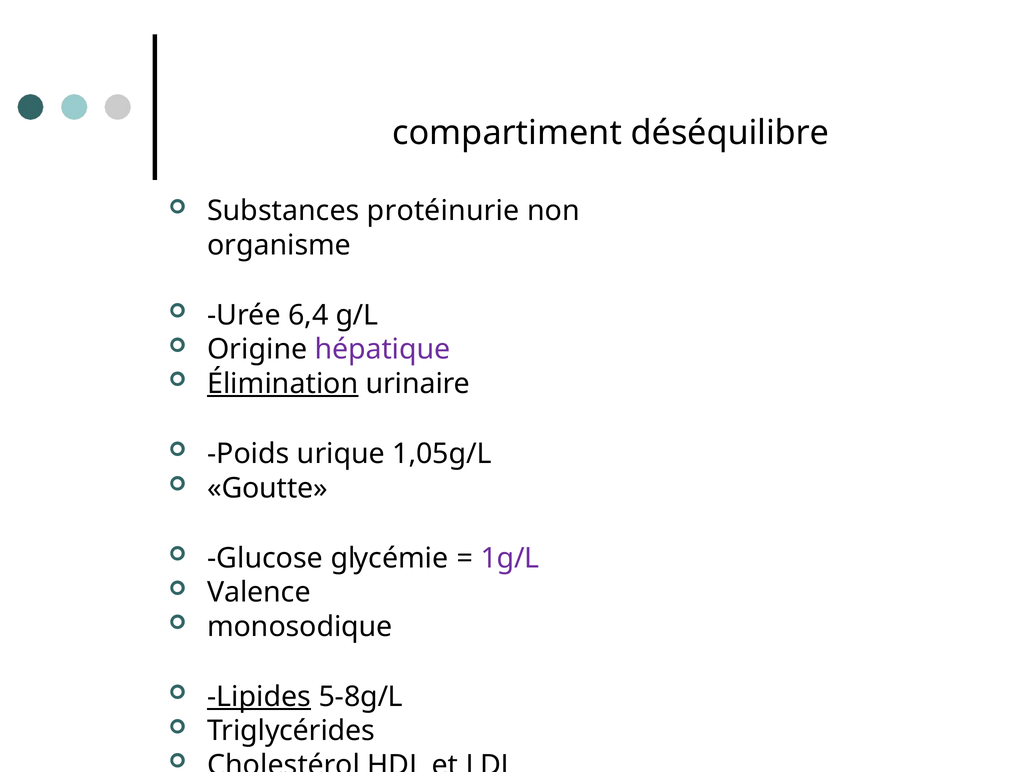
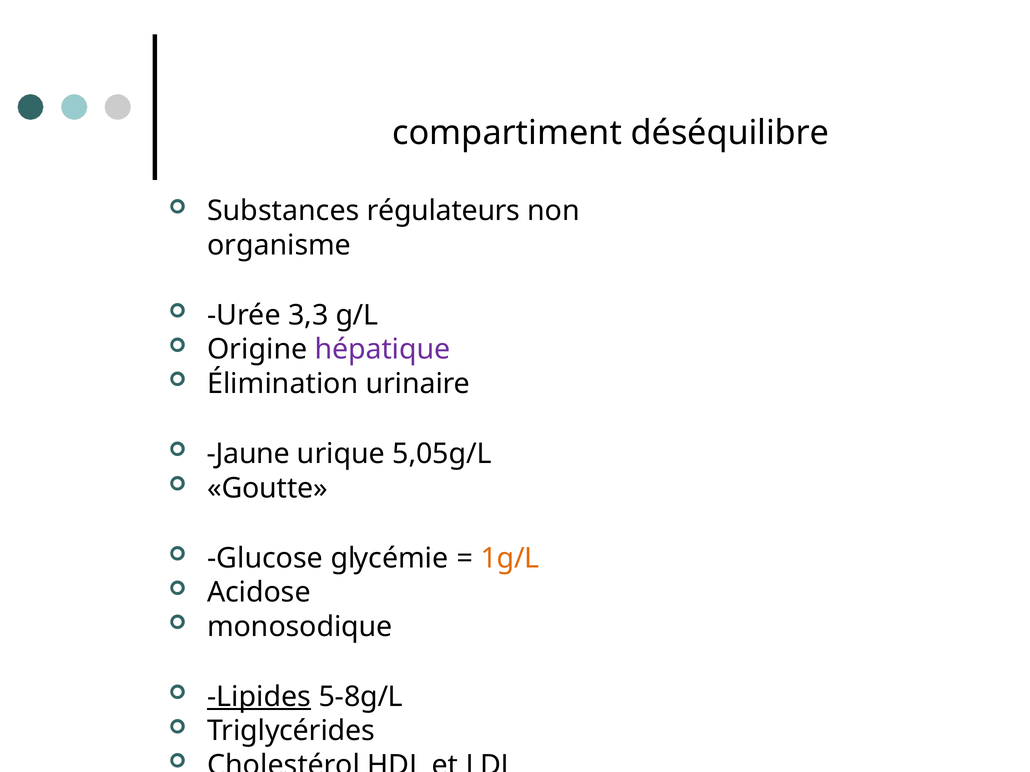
protéinurie: protéinurie -> régulateurs
6,4: 6,4 -> 3,3
Élimination underline: present -> none
Poids: Poids -> Jaune
1,05g/L: 1,05g/L -> 5,05g/L
1g/L colour: purple -> orange
Valence: Valence -> Acidose
